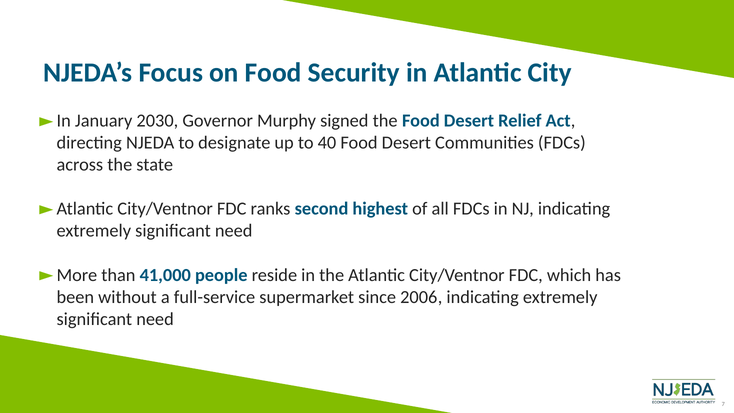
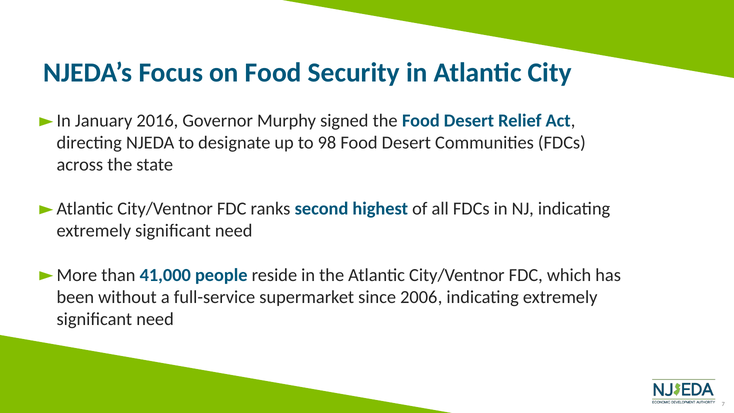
2030: 2030 -> 2016
40: 40 -> 98
